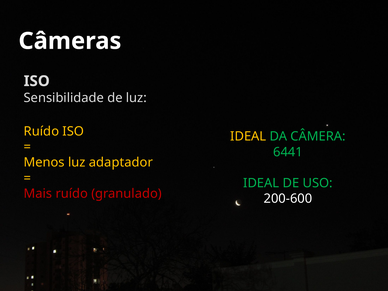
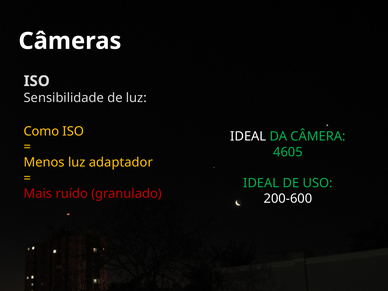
Ruído at (41, 131): Ruído -> Como
IDEAL at (248, 136) colour: yellow -> white
6441: 6441 -> 4605
